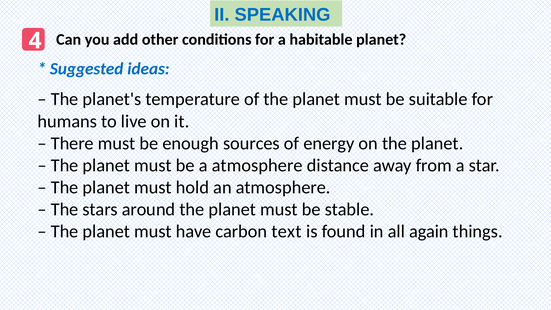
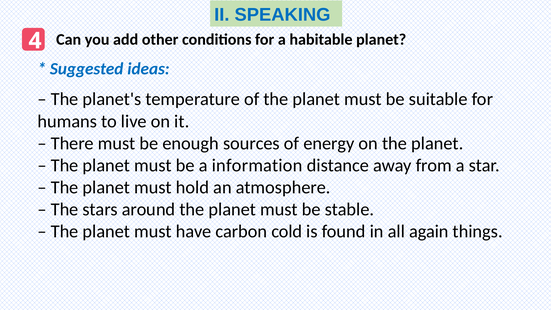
a atmosphere: atmosphere -> information
text: text -> cold
